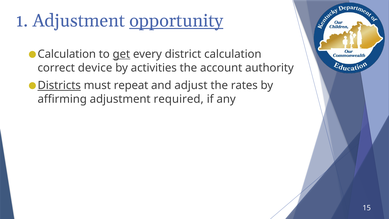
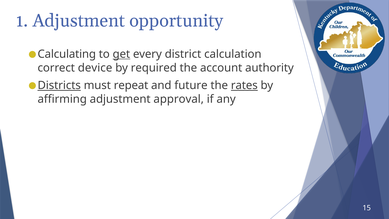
opportunity underline: present -> none
Calculation at (67, 54): Calculation -> Calculating
activities: activities -> required
adjust: adjust -> future
rates underline: none -> present
required: required -> approval
